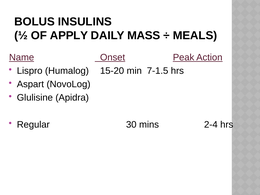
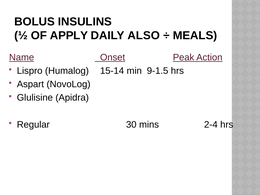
MASS: MASS -> ALSO
15-20: 15-20 -> 15-14
7-1.5: 7-1.5 -> 9-1.5
